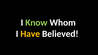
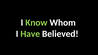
Have colour: yellow -> light green
